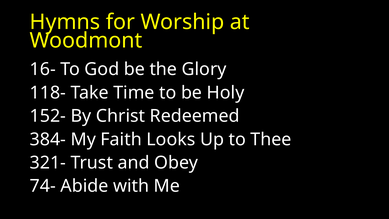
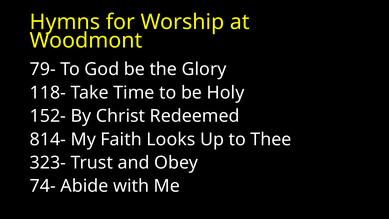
16-: 16- -> 79-
384-: 384- -> 814-
321-: 321- -> 323-
